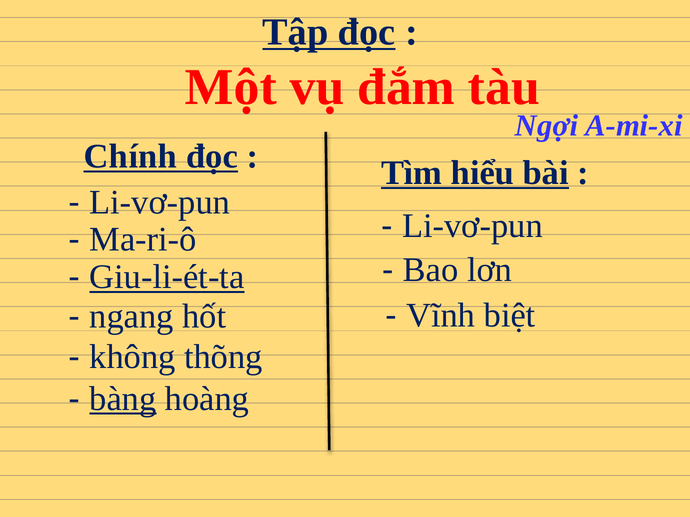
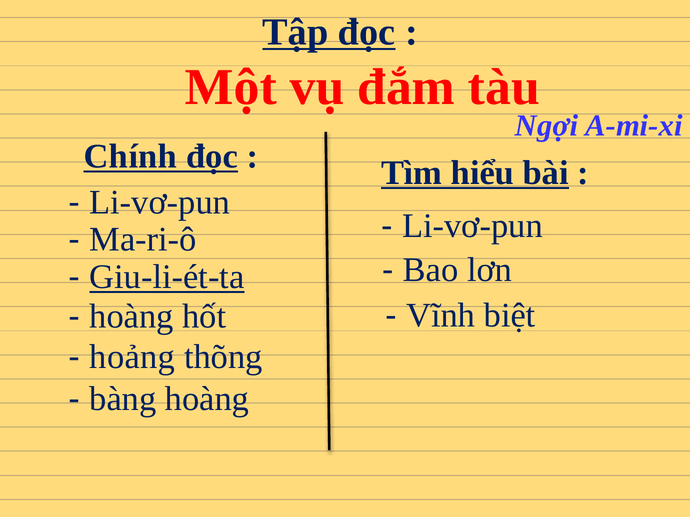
ngang at (131, 317): ngang -> hoàng
không: không -> hoảng
bàng underline: present -> none
